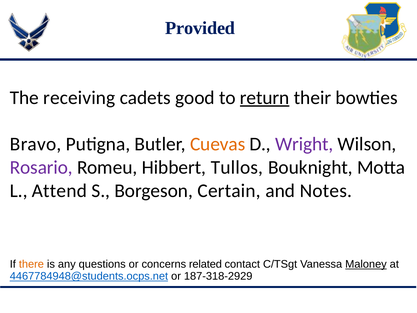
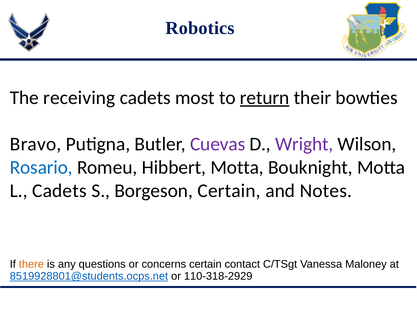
Provided: Provided -> Robotics
good: good -> most
Cuevas colour: orange -> purple
Rosario colour: purple -> blue
Hibbert Tullos: Tullos -> Motta
L Attend: Attend -> Cadets
concerns related: related -> certain
Maloney underline: present -> none
4467784948@students.ocps.net: 4467784948@students.ocps.net -> 8519928801@students.ocps.net
187-318-2929: 187-318-2929 -> 110-318-2929
